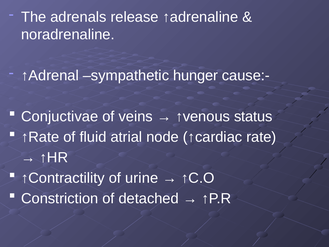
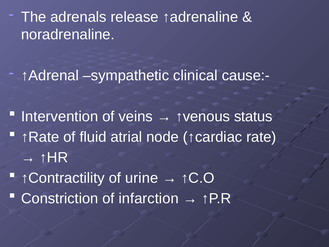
hunger: hunger -> clinical
Conjuctivae: Conjuctivae -> Intervention
detached: detached -> infarction
